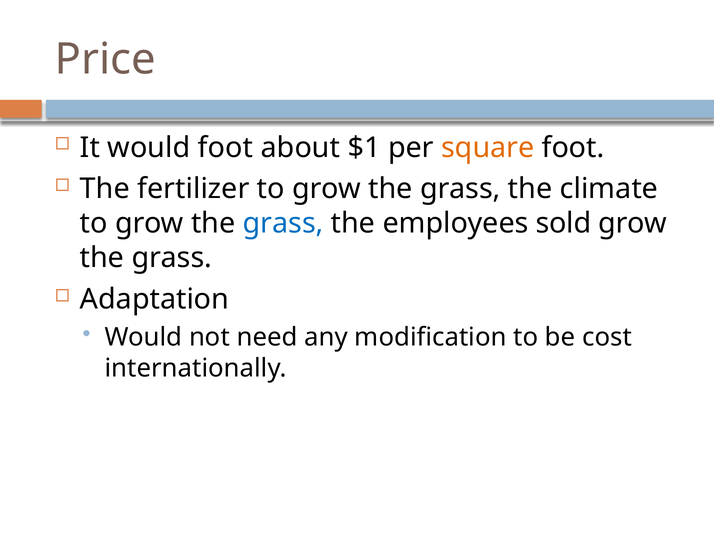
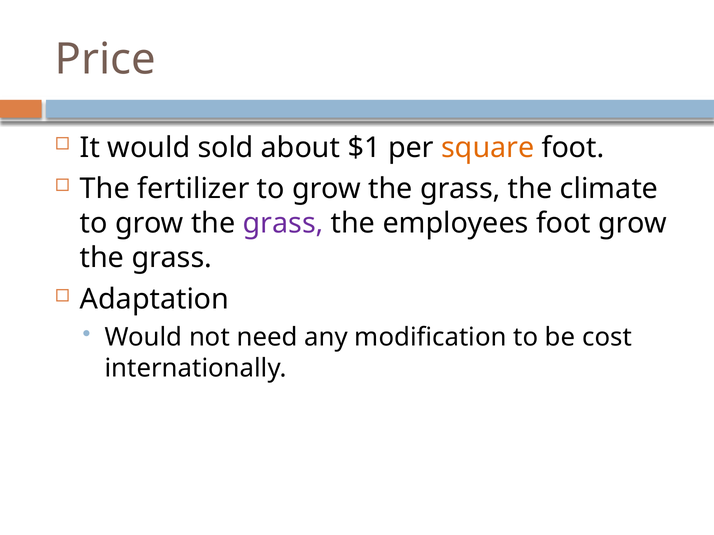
would foot: foot -> sold
grass at (283, 224) colour: blue -> purple
employees sold: sold -> foot
